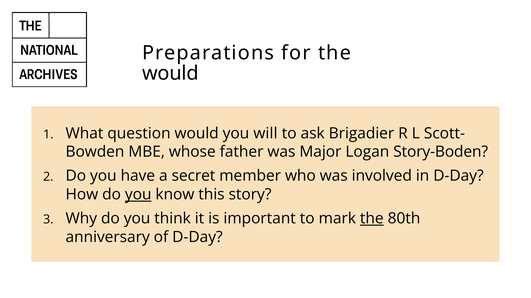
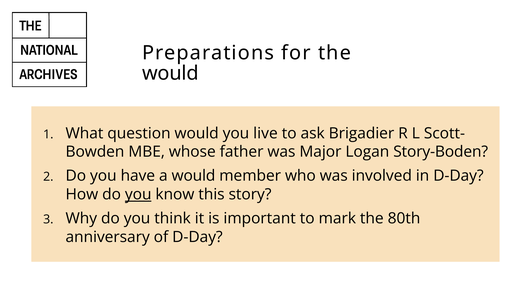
will: will -> live
a secret: secret -> would
the at (372, 219) underline: present -> none
